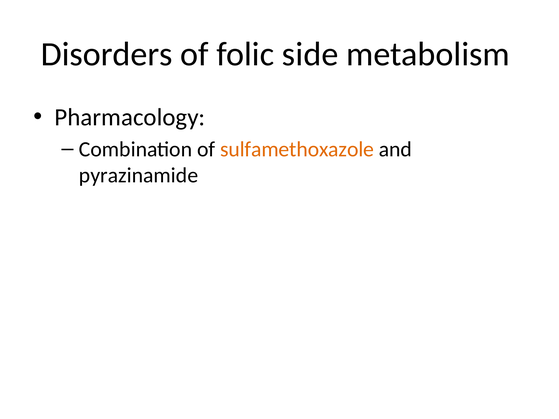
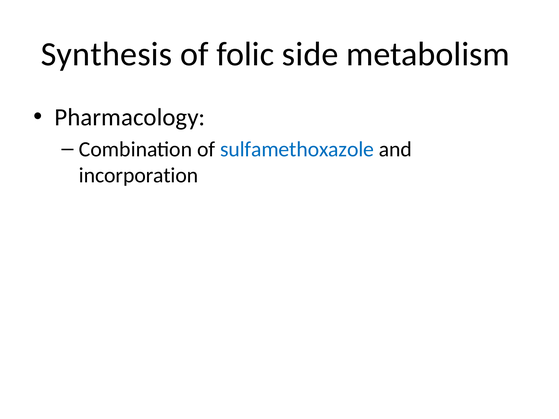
Disorders: Disorders -> Synthesis
sulfamethoxazole colour: orange -> blue
pyrazinamide: pyrazinamide -> incorporation
